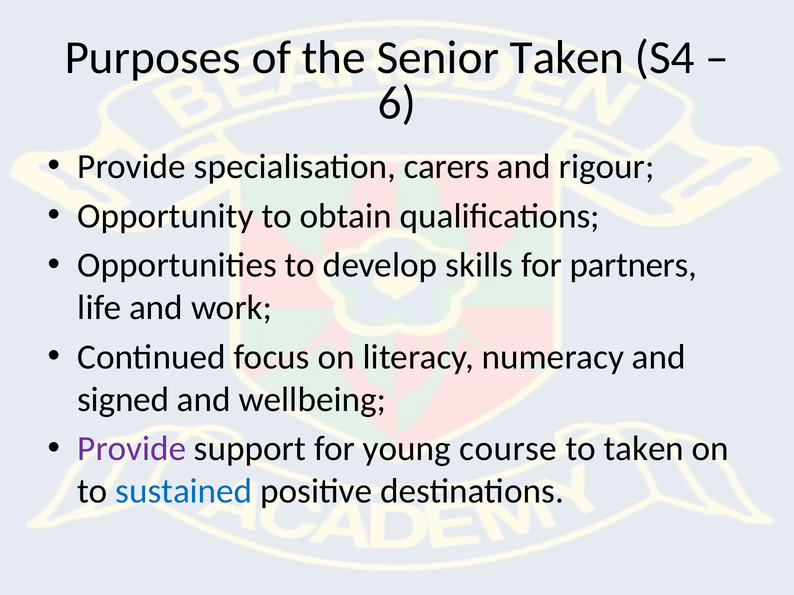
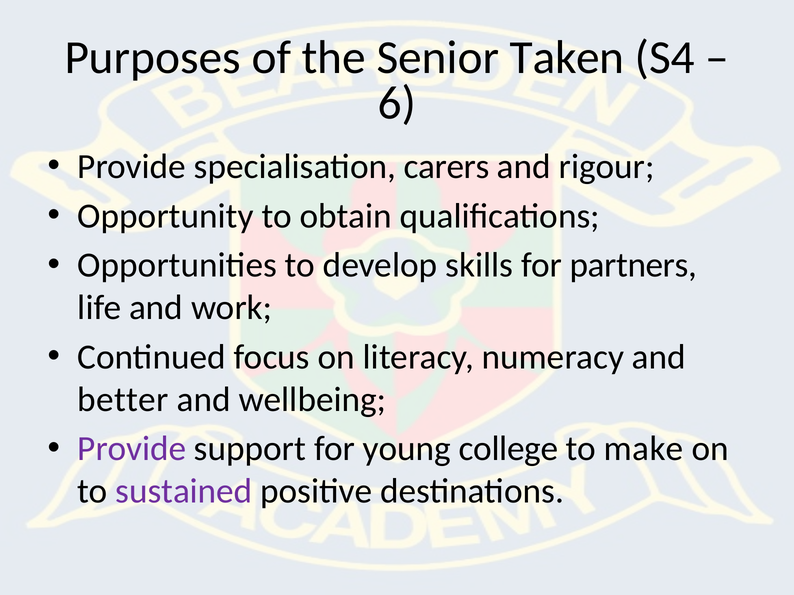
signed: signed -> better
course: course -> college
to taken: taken -> make
sustained colour: blue -> purple
